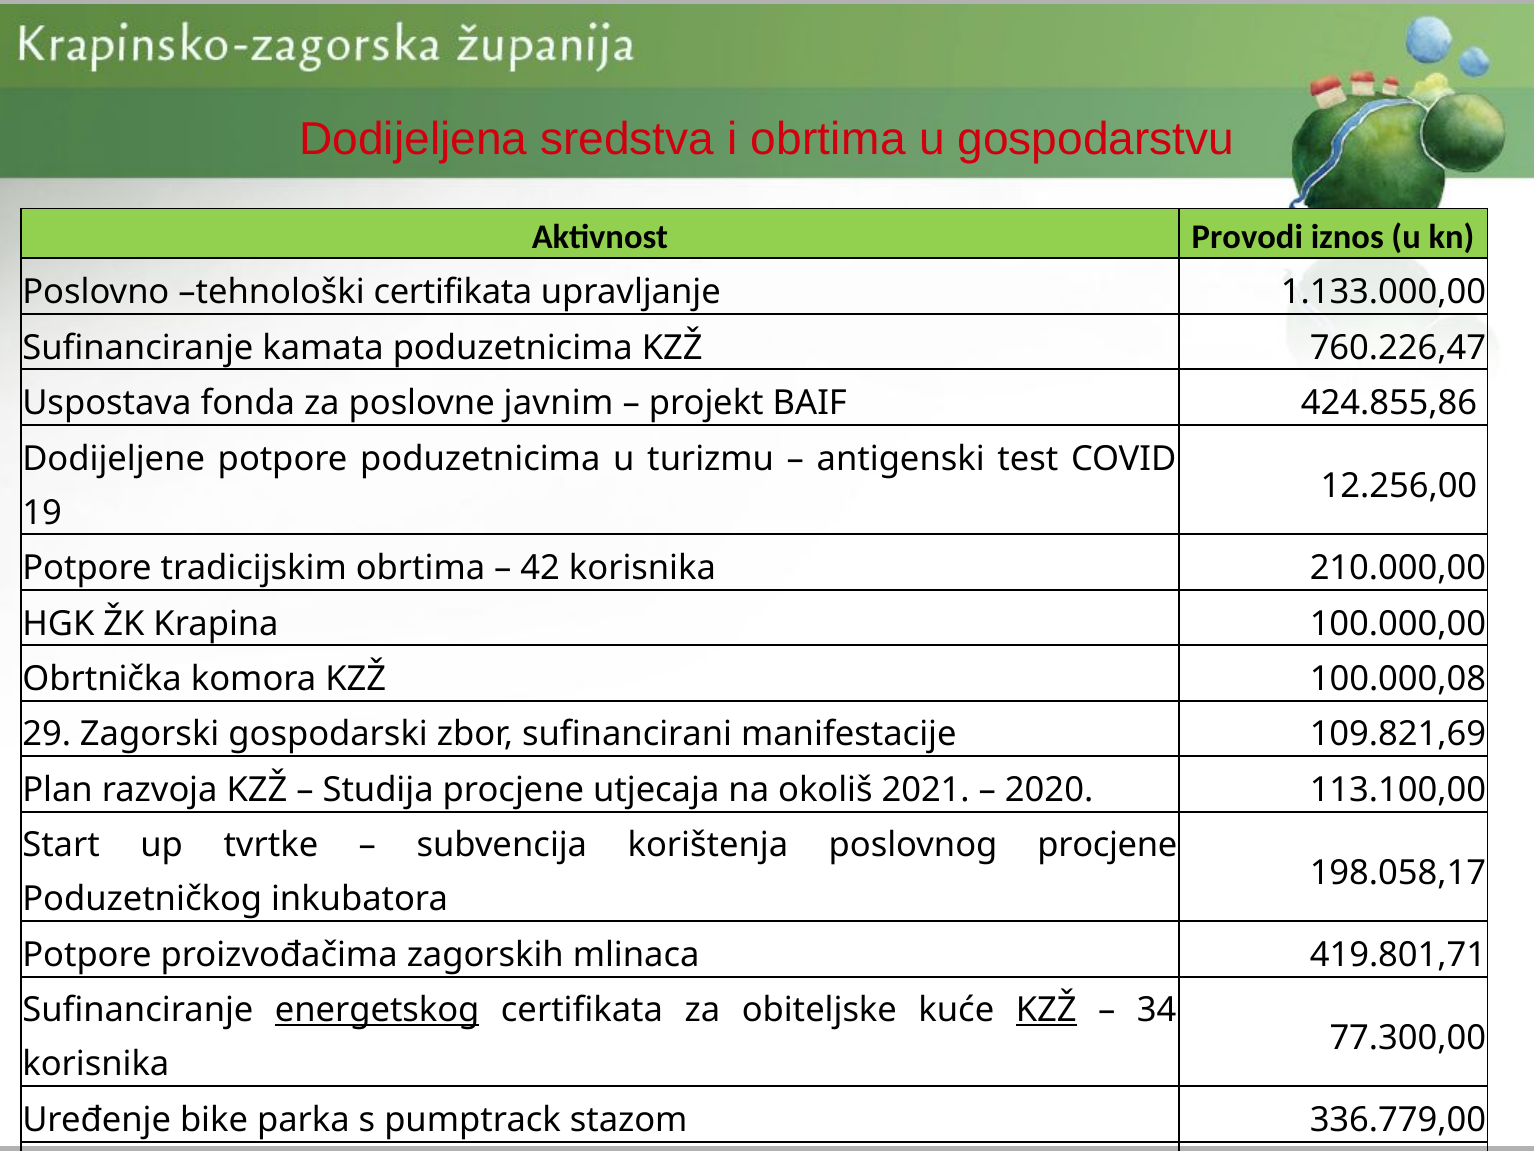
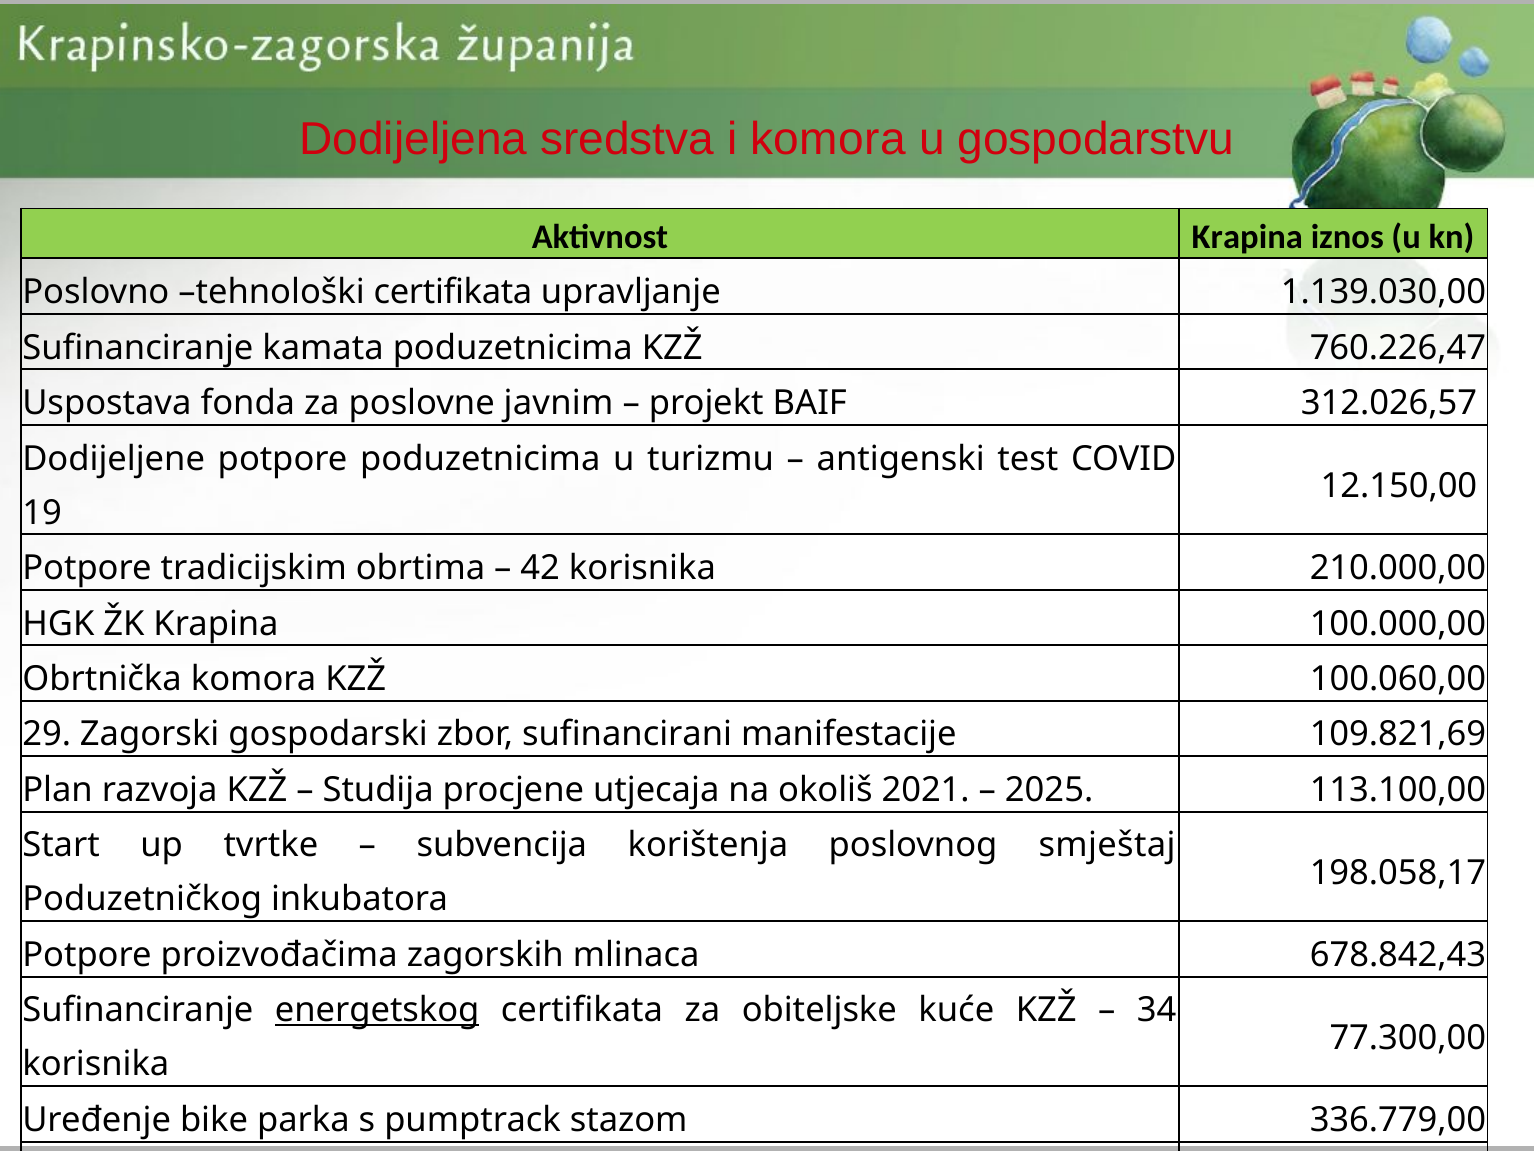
i obrtima: obrtima -> komora
Aktivnost Provodi: Provodi -> Krapina
1.133.000,00: 1.133.000,00 -> 1.139.030,00
424.855,86: 424.855,86 -> 312.026,57
12.256,00: 12.256,00 -> 12.150,00
100.000,08: 100.000,08 -> 100.060,00
2020: 2020 -> 2025
poslovnog procjene: procjene -> smještaj
419.801,71: 419.801,71 -> 678.842,43
KZŽ at (1046, 1011) underline: present -> none
